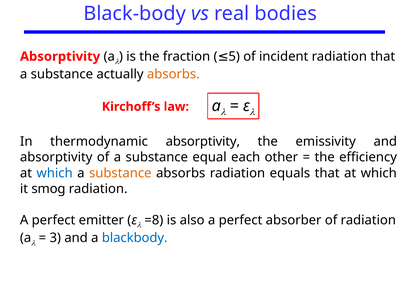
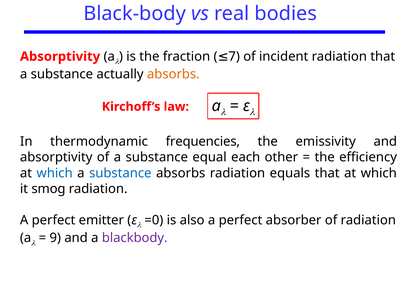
5: 5 -> 7
thermodynamic absorptivity: absorptivity -> frequencies
substance at (120, 173) colour: orange -> blue
=8: =8 -> =0
3: 3 -> 9
blackbody colour: blue -> purple
